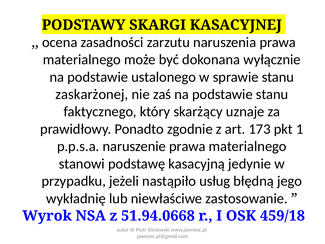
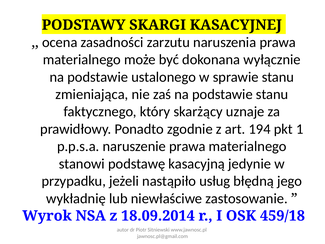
zaskarżonej: zaskarżonej -> zmieniająca
173: 173 -> 194
51.94.0668: 51.94.0668 -> 18.09.2014
